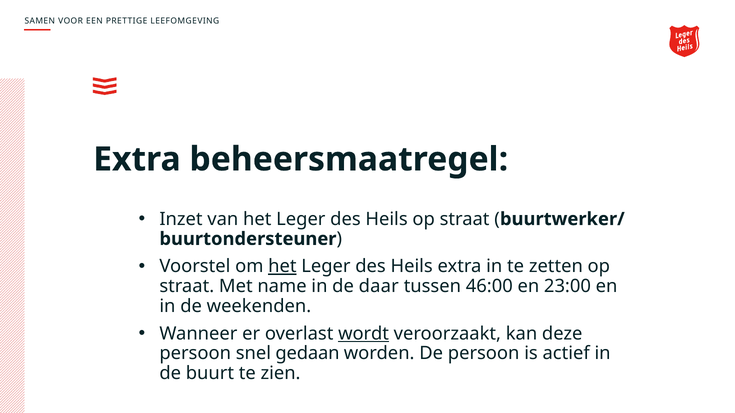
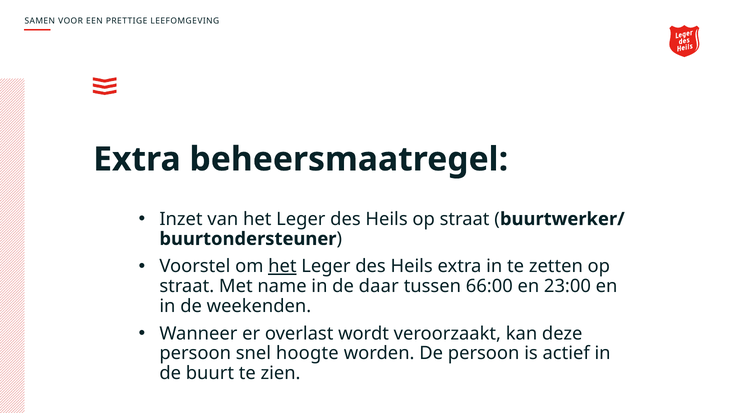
46:00: 46:00 -> 66:00
wordt underline: present -> none
gedaan: gedaan -> hoogte
